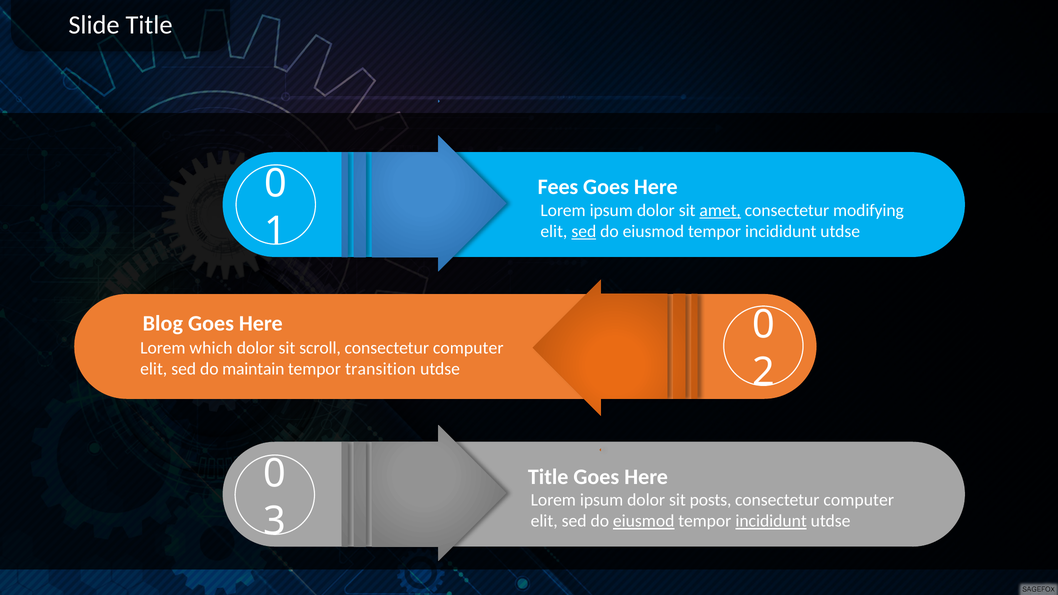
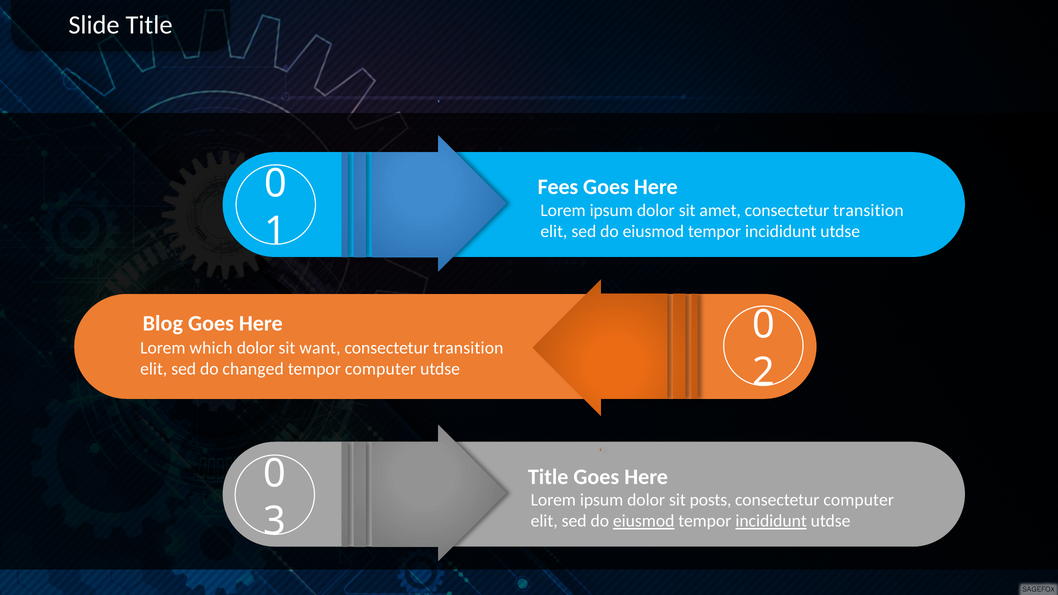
amet underline: present -> none
modifying at (868, 210): modifying -> transition
sed at (584, 232) underline: present -> none
scroll: scroll -> want
computer at (468, 348): computer -> transition
maintain: maintain -> changed
tempor transition: transition -> computer
